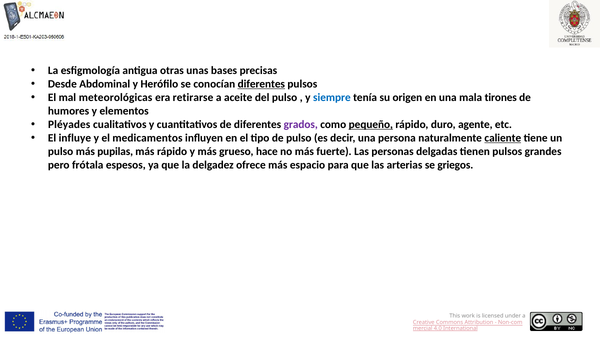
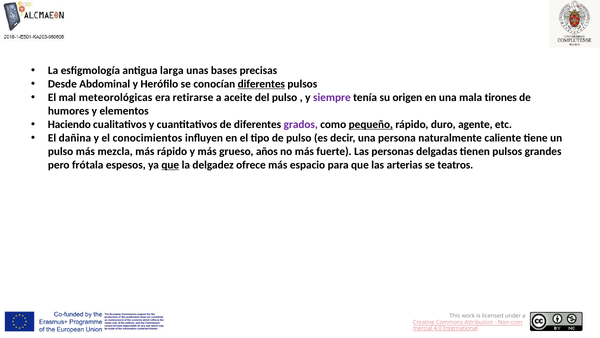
otras: otras -> larga
siempre colour: blue -> purple
Pléyades: Pléyades -> Haciendo
influye: influye -> dañina
medicamentos: medicamentos -> conocimientos
caliente underline: present -> none
pupilas: pupilas -> mezcla
hace: hace -> años
que at (170, 165) underline: none -> present
griegos: griegos -> teatros
